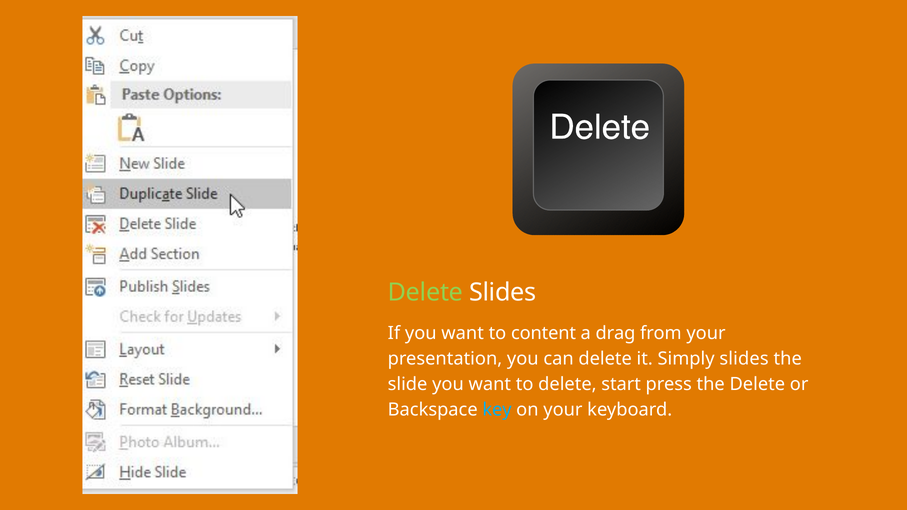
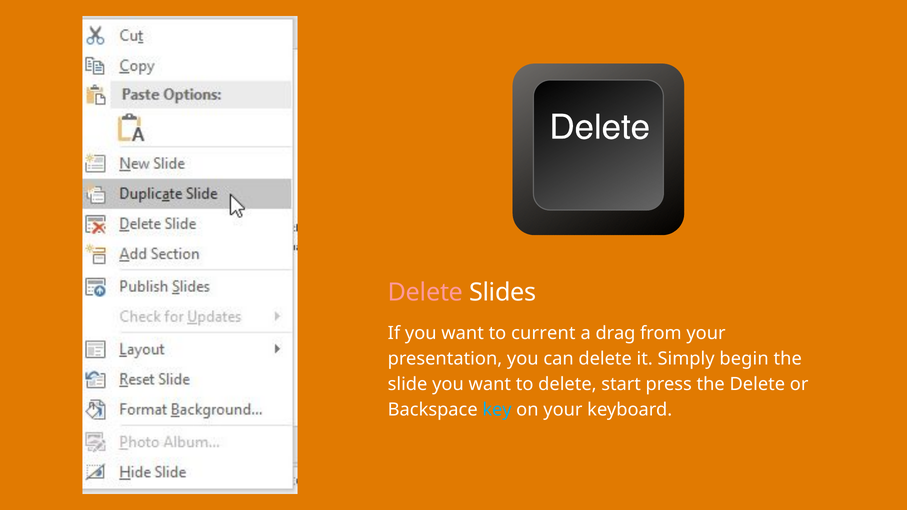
Delete at (425, 293) colour: light green -> pink
content: content -> current
Simply slides: slides -> begin
